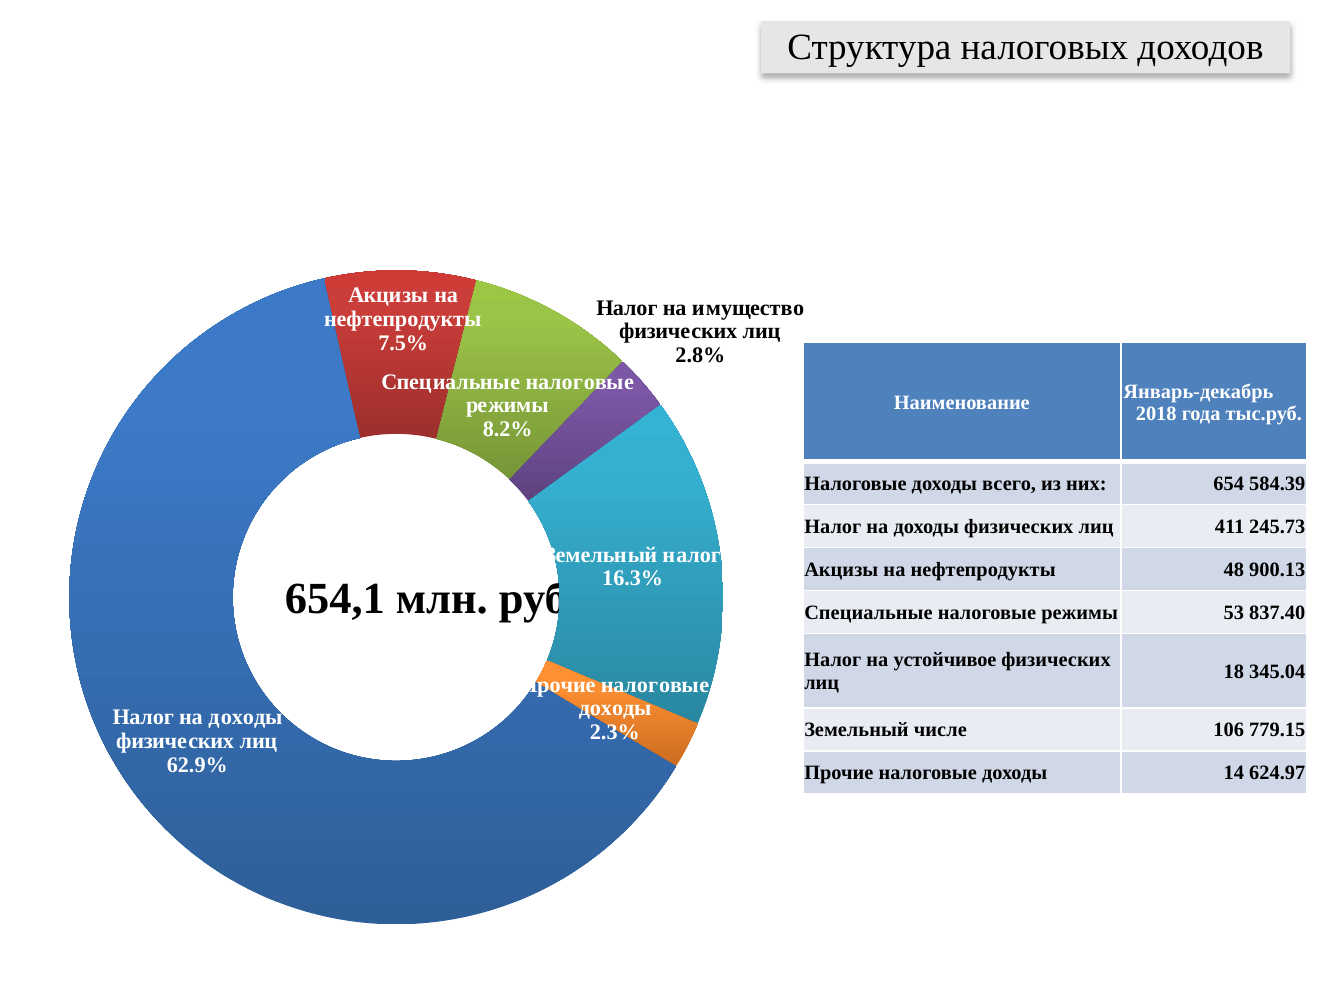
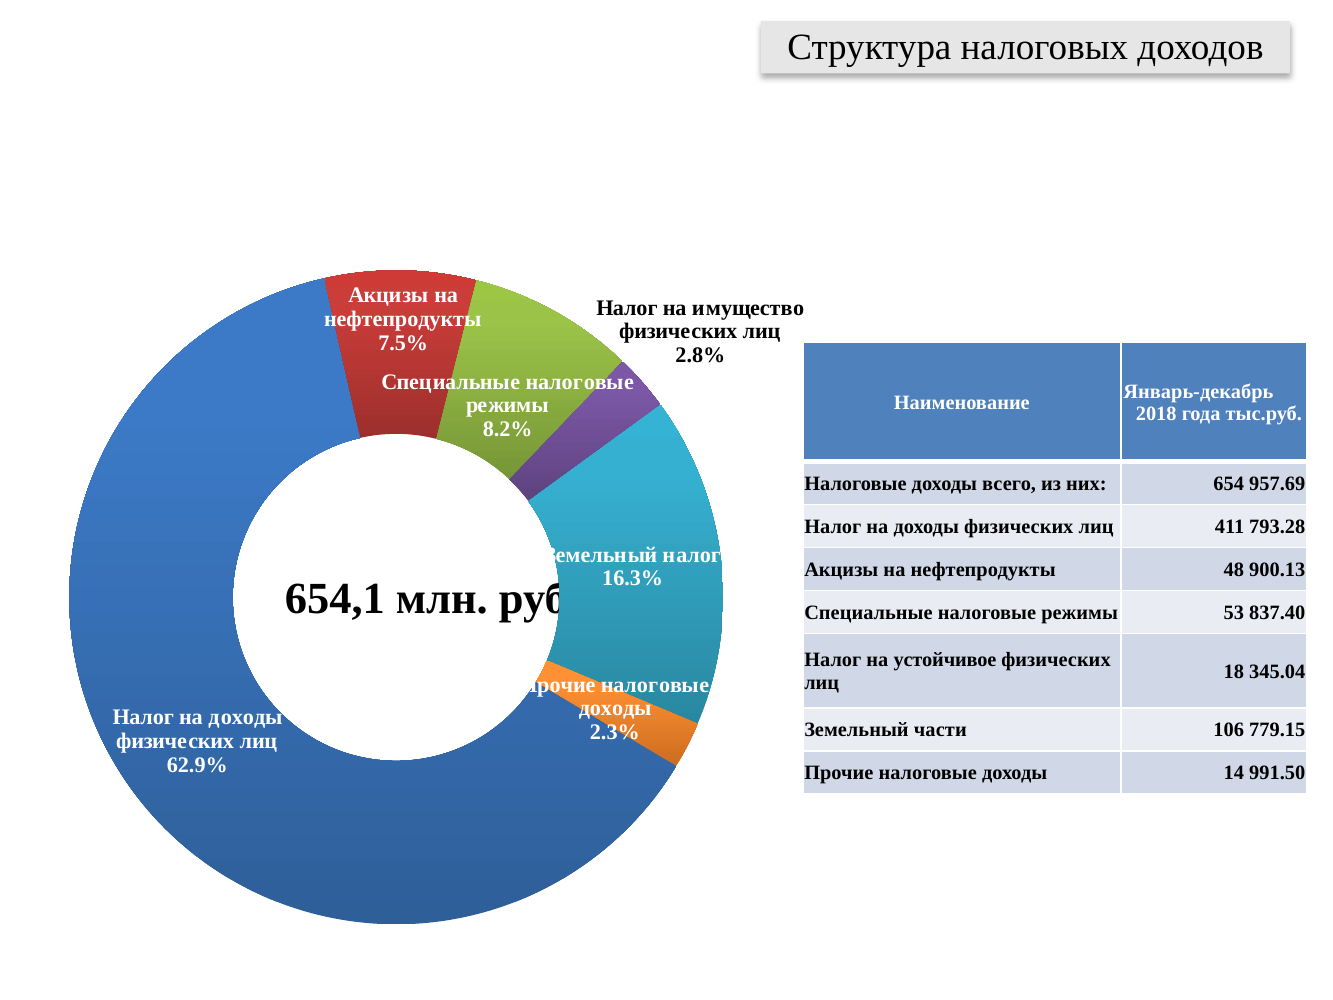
584.39: 584.39 -> 957.69
245.73: 245.73 -> 793.28
числе: числе -> части
624.97: 624.97 -> 991.50
